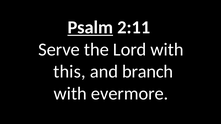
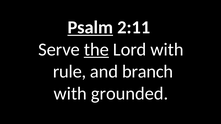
the underline: none -> present
this: this -> rule
evermore: evermore -> grounded
